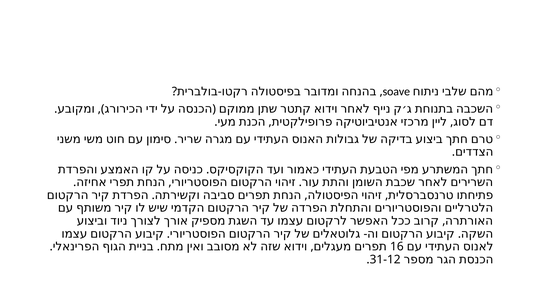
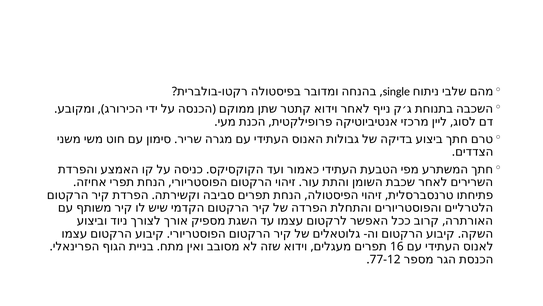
soave: soave -> single
31-12: 31-12 -> 77-12
